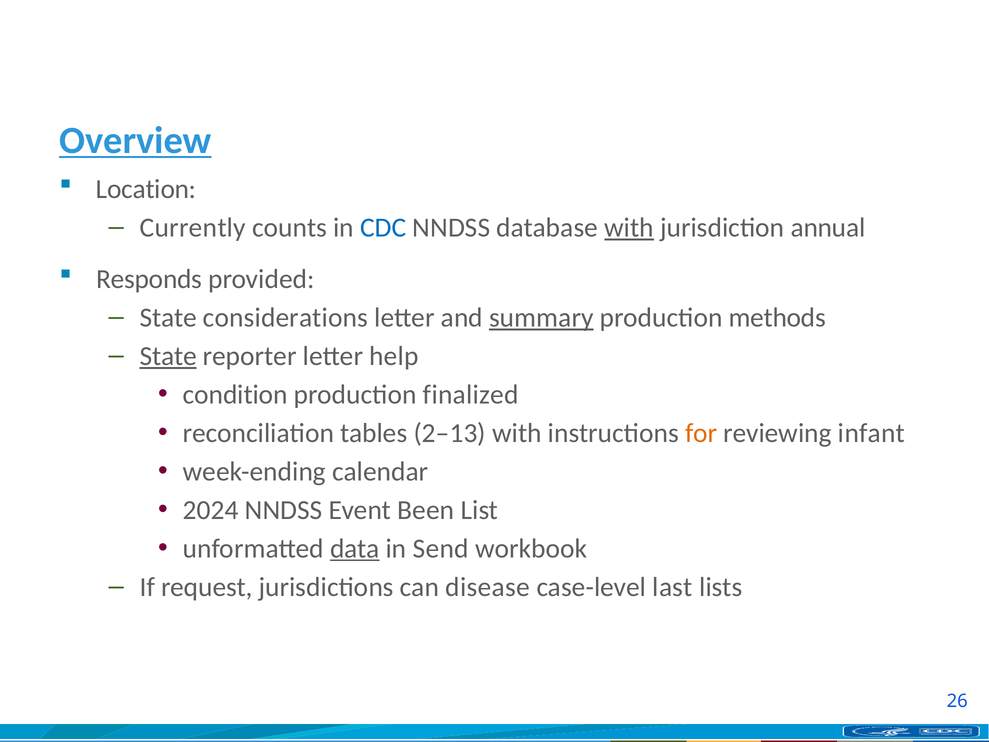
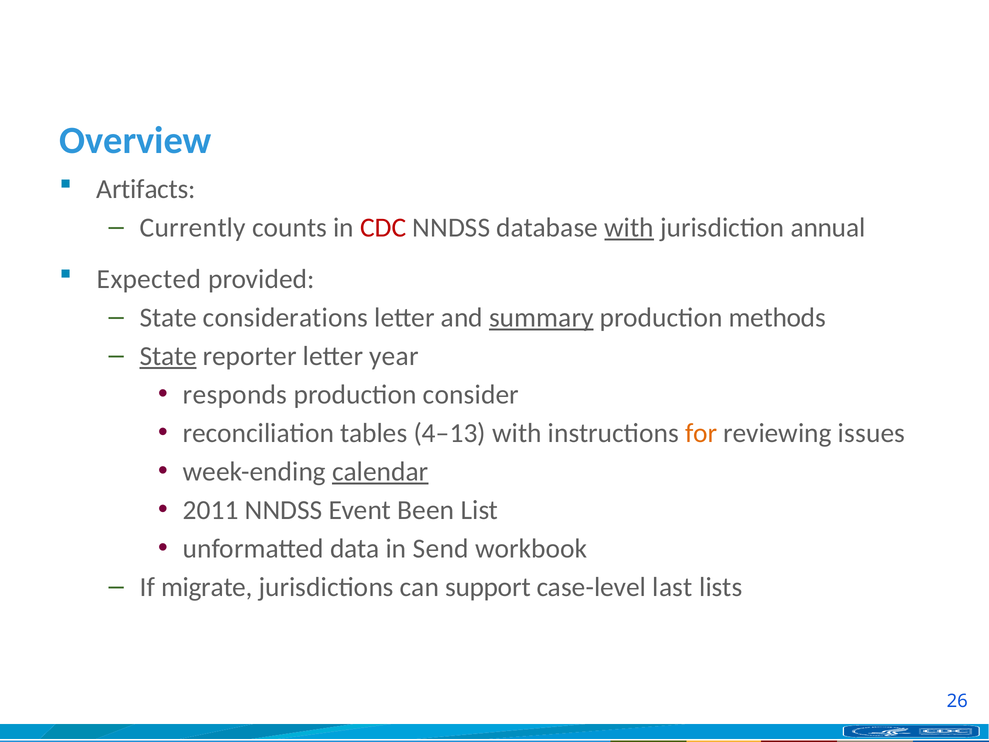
Overview underline: present -> none
Location: Location -> Artifacts
CDC colour: blue -> red
Responds: Responds -> Expected
help: help -> year
condition: condition -> responds
finalized: finalized -> consider
2–13: 2–13 -> 4–13
infant: infant -> issues
calendar underline: none -> present
2024: 2024 -> 2011
data underline: present -> none
request: request -> migrate
disease: disease -> support
